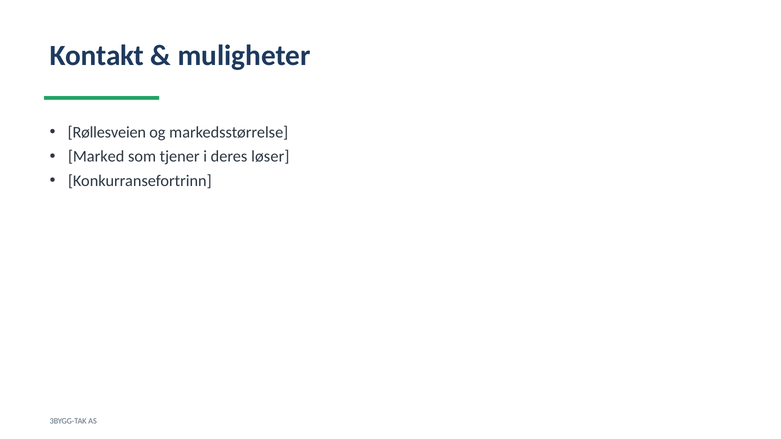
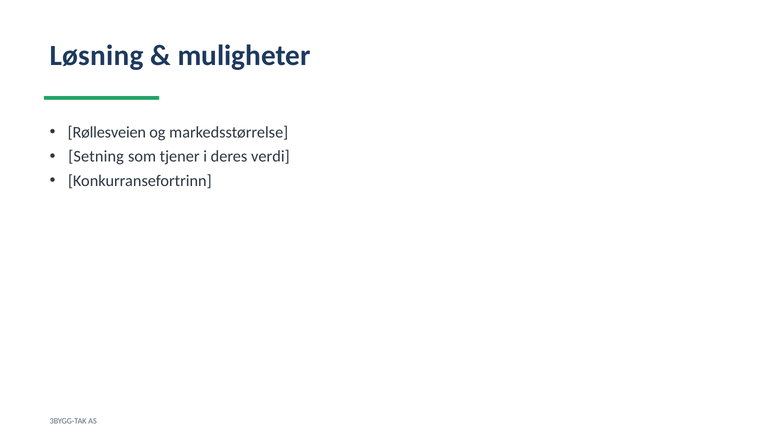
Kontakt: Kontakt -> Løsning
Marked: Marked -> Setning
løser: løser -> verdi
